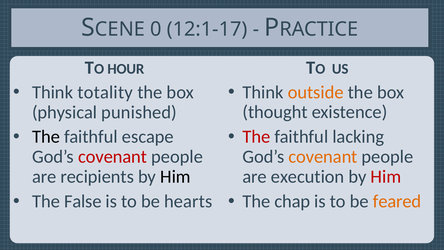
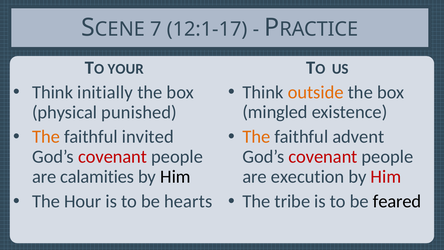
0: 0 -> 7
HOUR: HOUR -> YOUR
totality: totality -> initially
thought: thought -> mingled
The at (256, 137) colour: red -> orange
lacking: lacking -> advent
The at (46, 137) colour: black -> orange
escape: escape -> invited
covenant at (323, 157) colour: orange -> red
recipients: recipients -> calamities
chap: chap -> tribe
feared colour: orange -> black
False: False -> Hour
